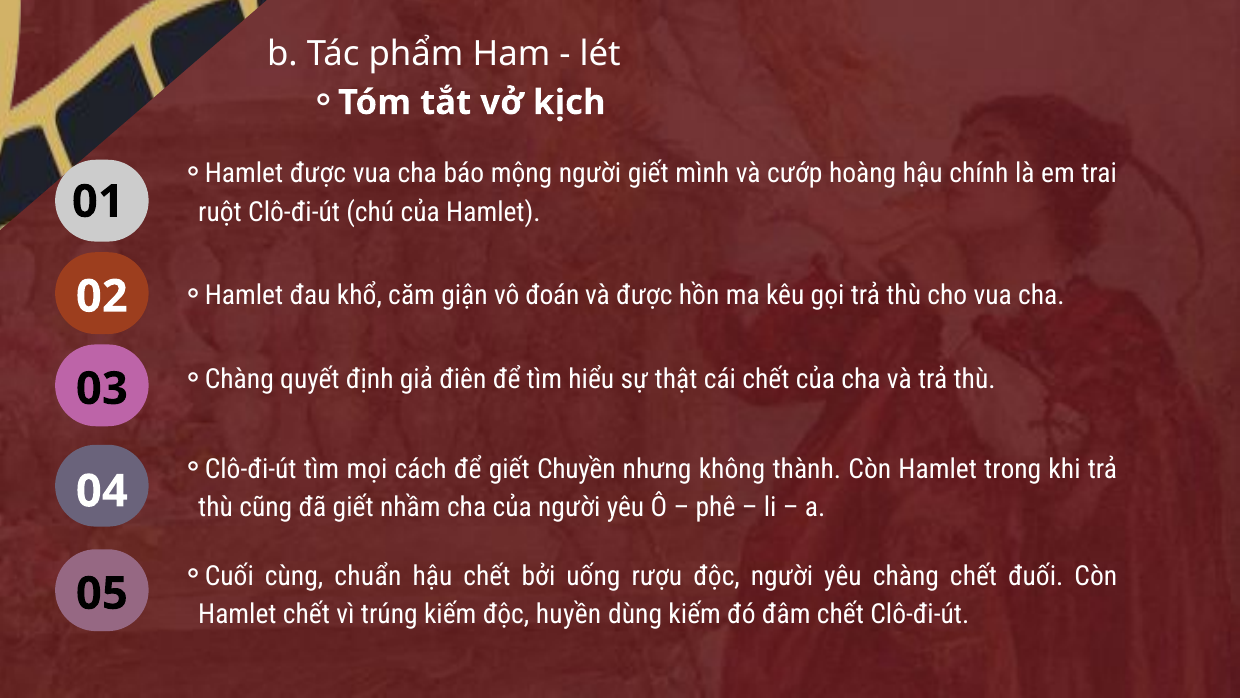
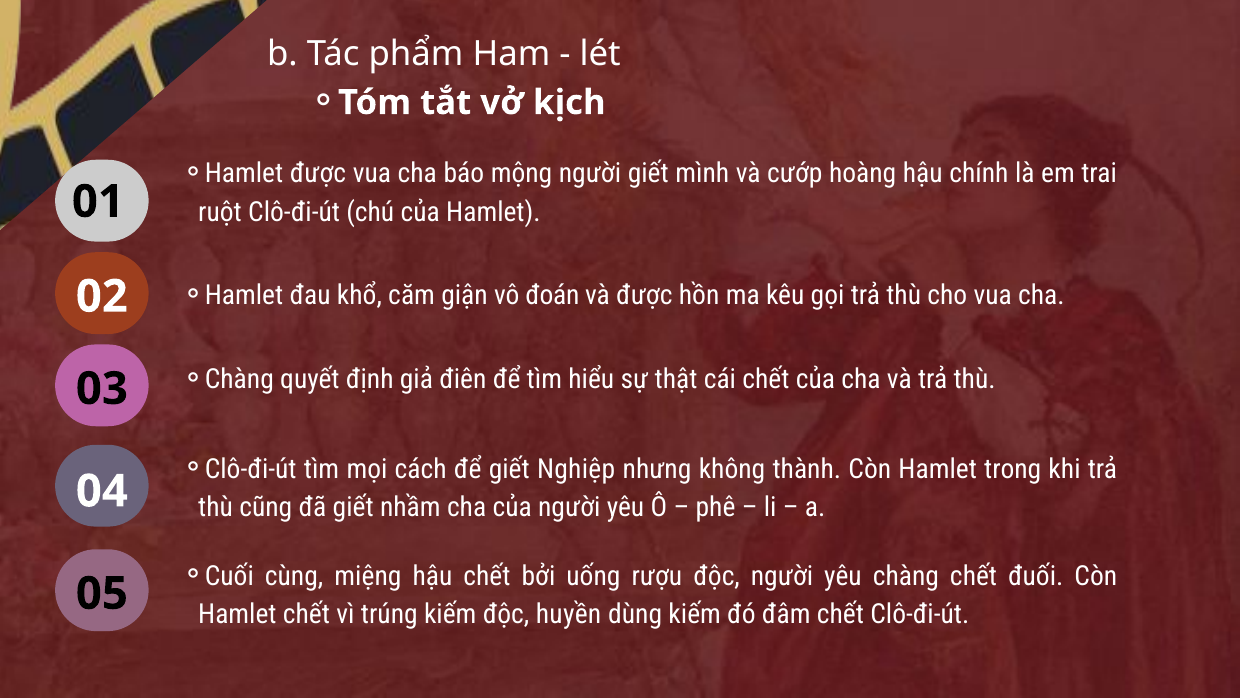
Chuyền: Chuyền -> Nghiệp
chuẩn: chuẩn -> miệng
